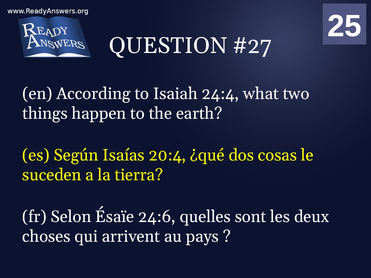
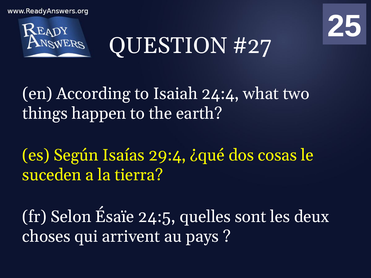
20:4: 20:4 -> 29:4
24:6: 24:6 -> 24:5
